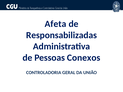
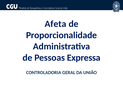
Responsabilizadas: Responsabilizadas -> Proporcionalidade
Conexos: Conexos -> Expressa
